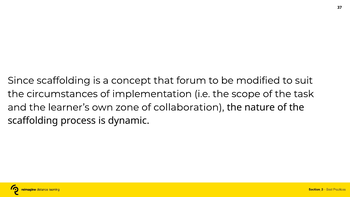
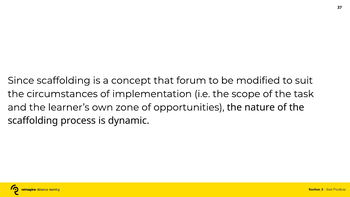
collaboration: collaboration -> opportunities
